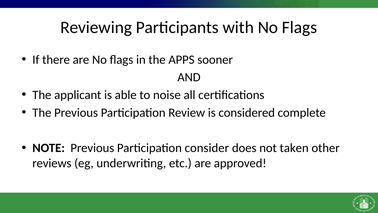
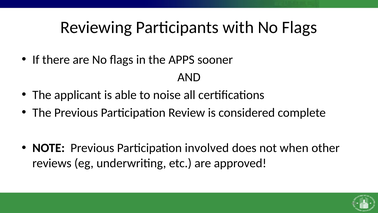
consider: consider -> involved
taken: taken -> when
